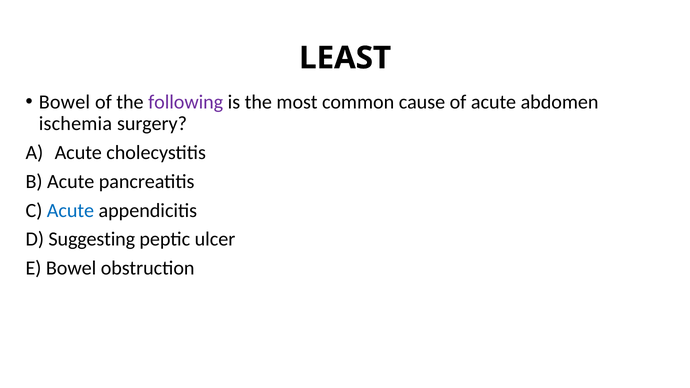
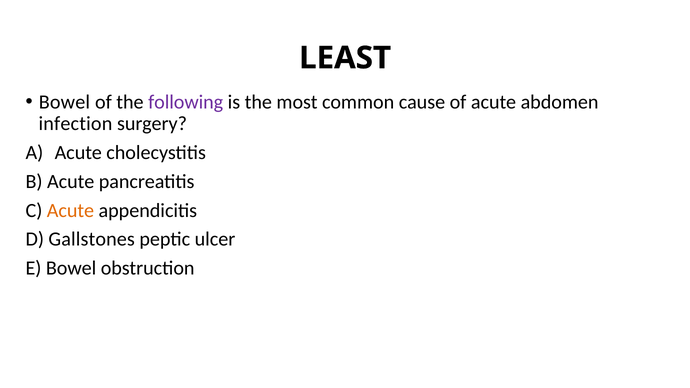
ischemia: ischemia -> infection
Acute at (70, 210) colour: blue -> orange
Suggesting: Suggesting -> Gallstones
